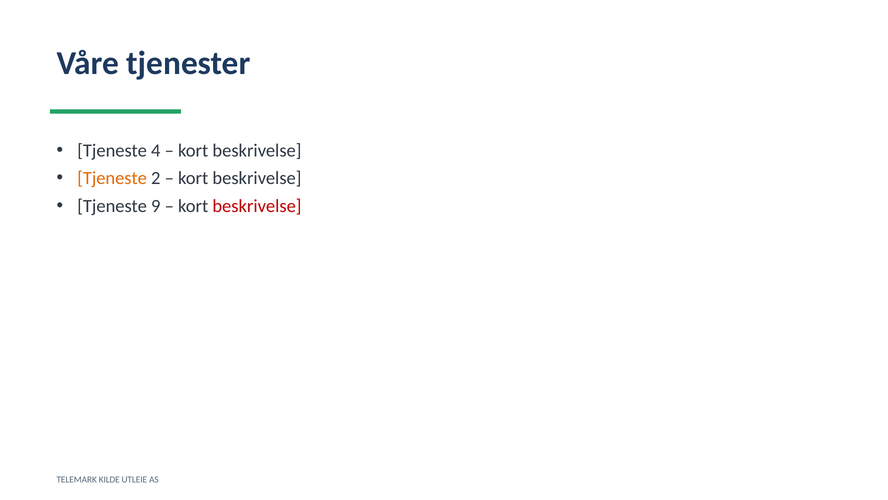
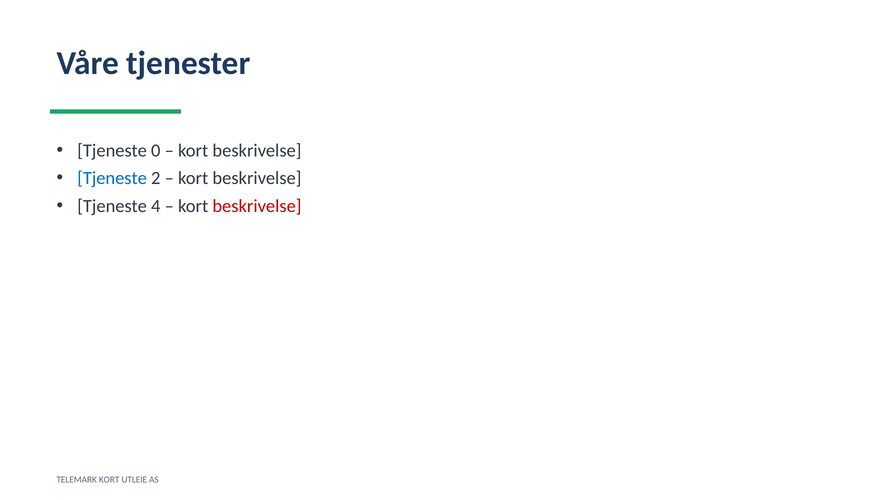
4: 4 -> 0
Tjeneste at (112, 178) colour: orange -> blue
9: 9 -> 4
TELEMARK KILDE: KILDE -> KORT
